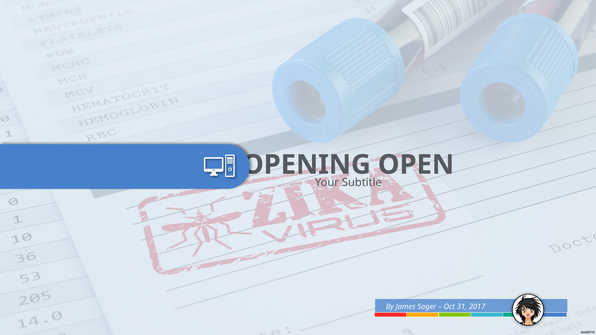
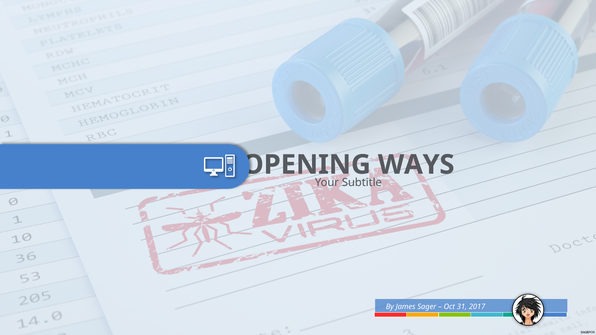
OPEN: OPEN -> WAYS
